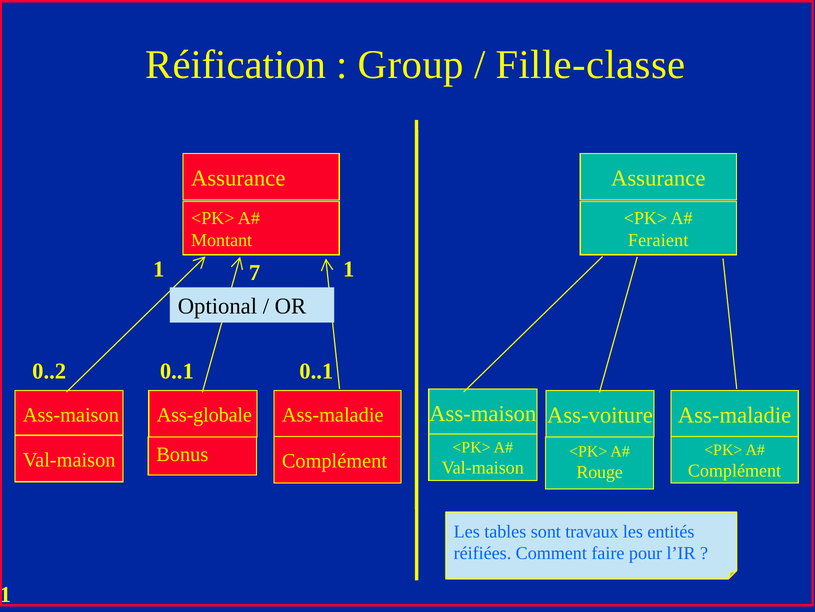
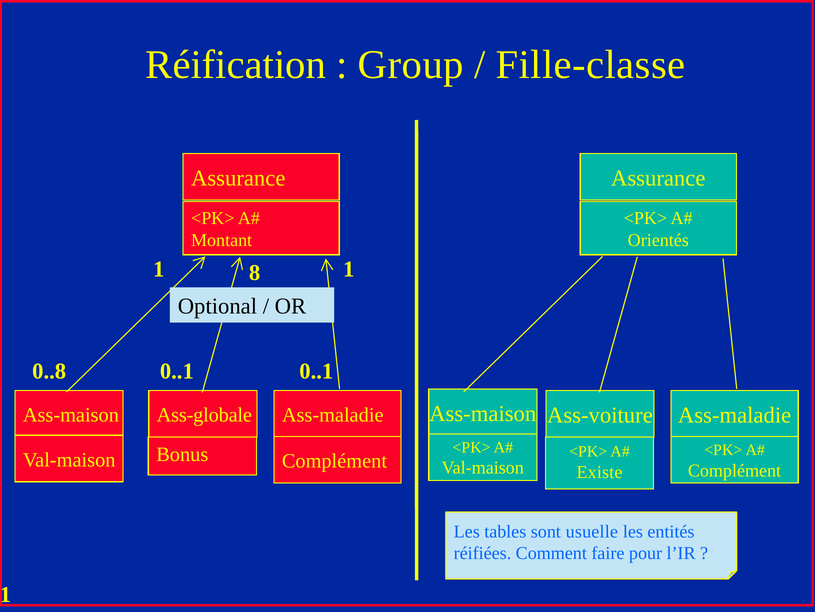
Feraient: Feraient -> Orientés
7: 7 -> 8
0..2: 0..2 -> 0..8
Rouge: Rouge -> Existe
travaux: travaux -> usuelle
